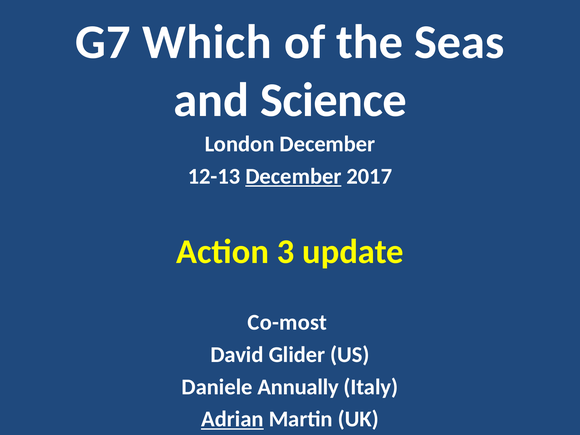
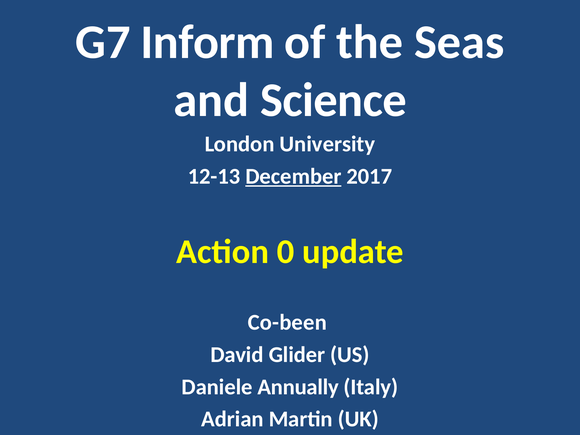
Which: Which -> Inform
London December: December -> University
3: 3 -> 0
Co-most: Co-most -> Co-been
Adrian underline: present -> none
